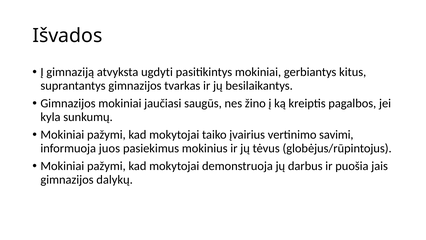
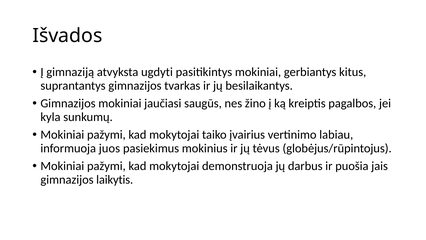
savimi: savimi -> labiau
dalykų: dalykų -> laikytis
